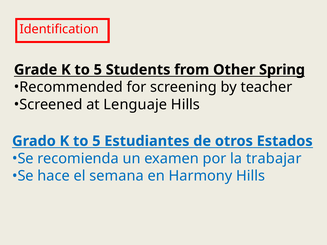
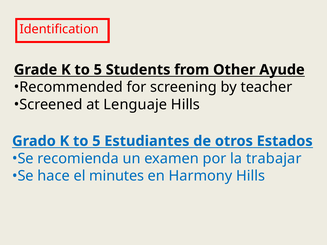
Spring: Spring -> Ayude
semana: semana -> minutes
